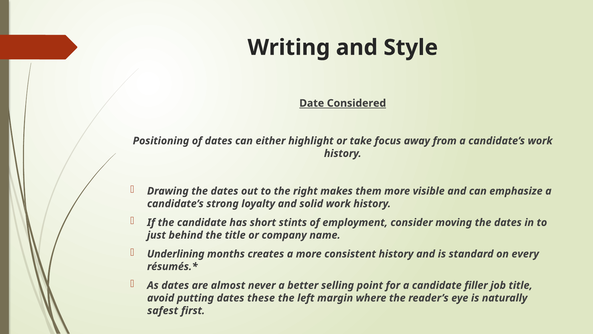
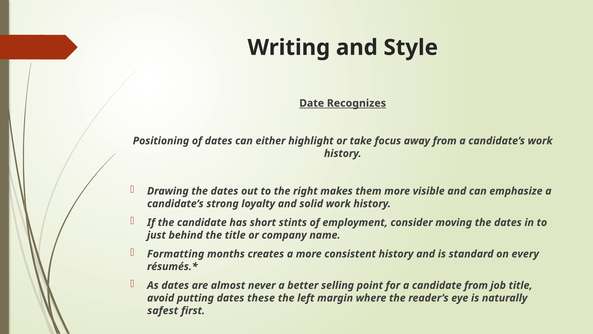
Considered: Considered -> Recognizes
Underlining: Underlining -> Formatting
candidate filler: filler -> from
